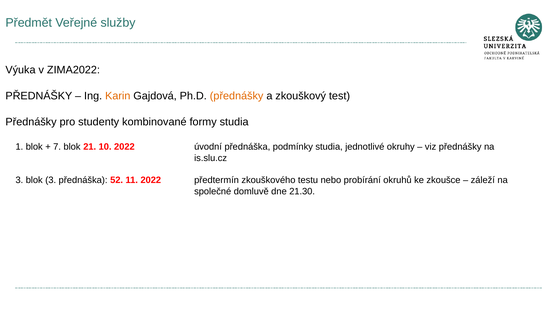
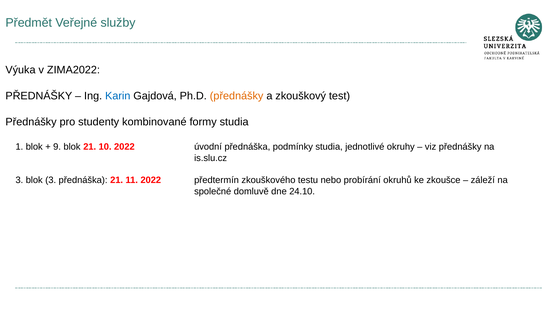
Karin colour: orange -> blue
7: 7 -> 9
přednáška 52: 52 -> 21
21.30: 21.30 -> 24.10
